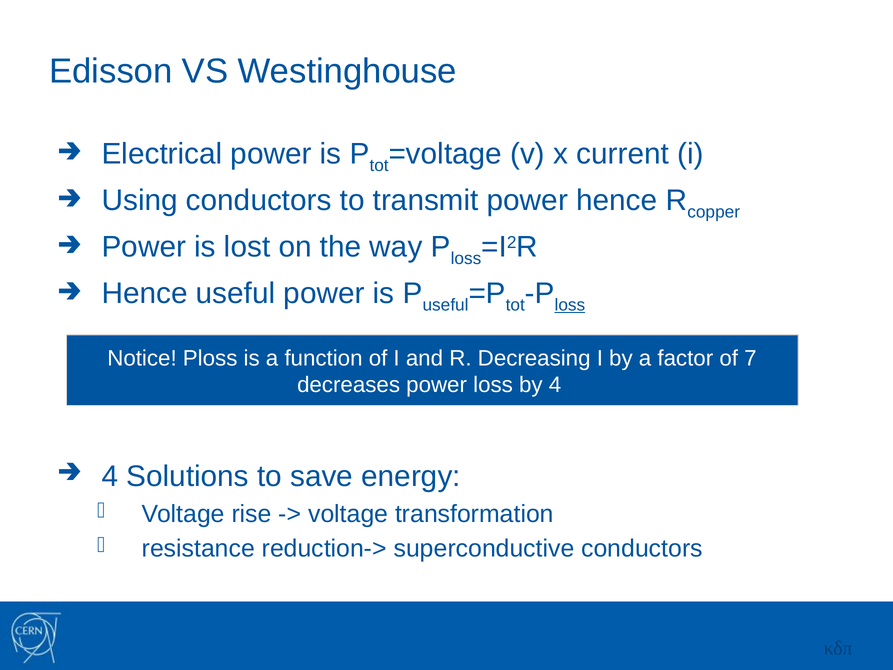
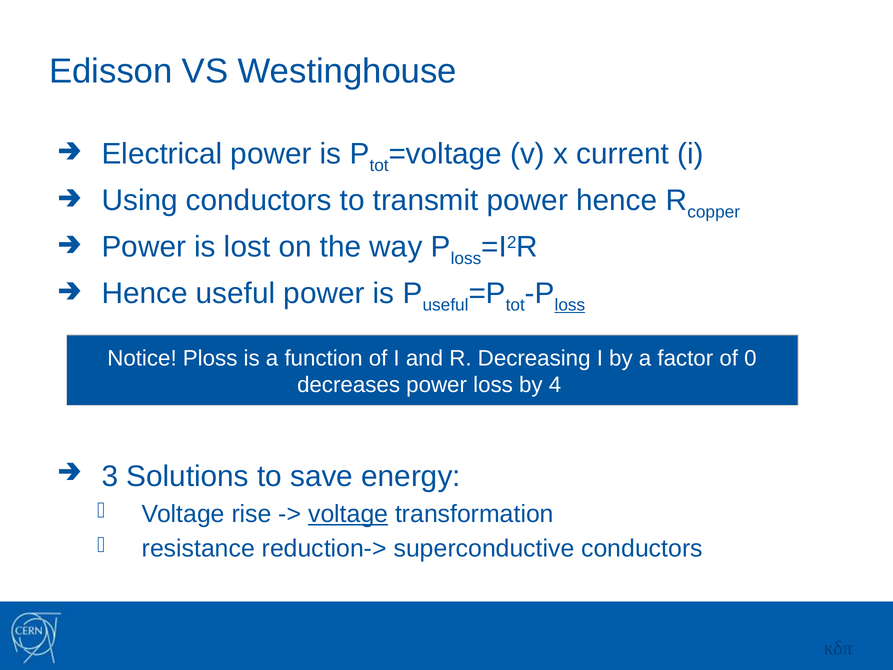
7: 7 -> 0
4 at (110, 476): 4 -> 3
voltage at (348, 514) underline: none -> present
